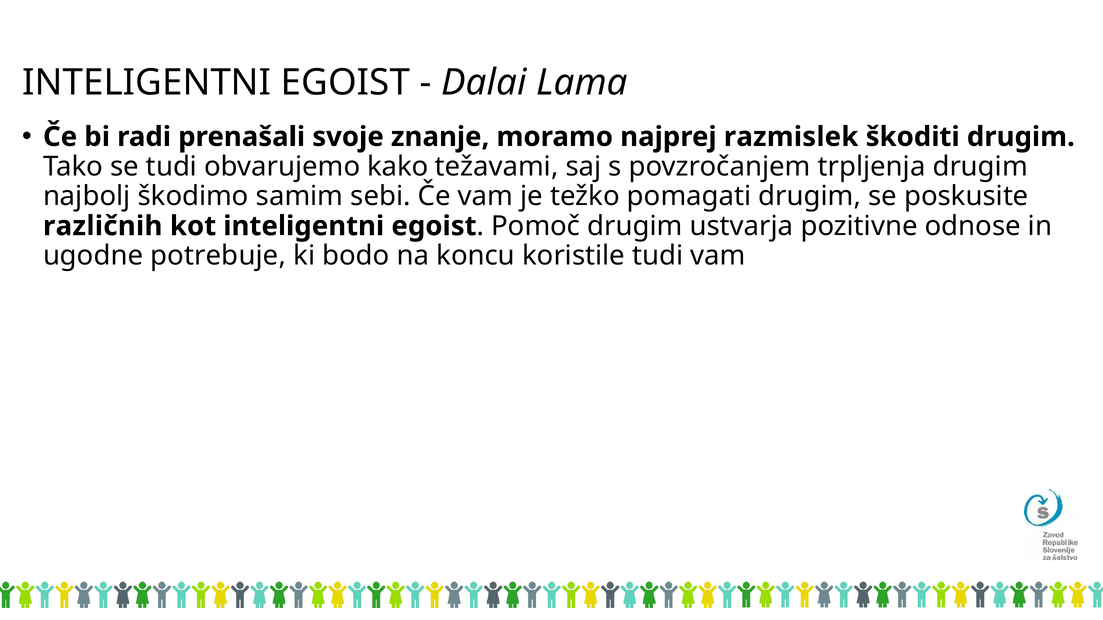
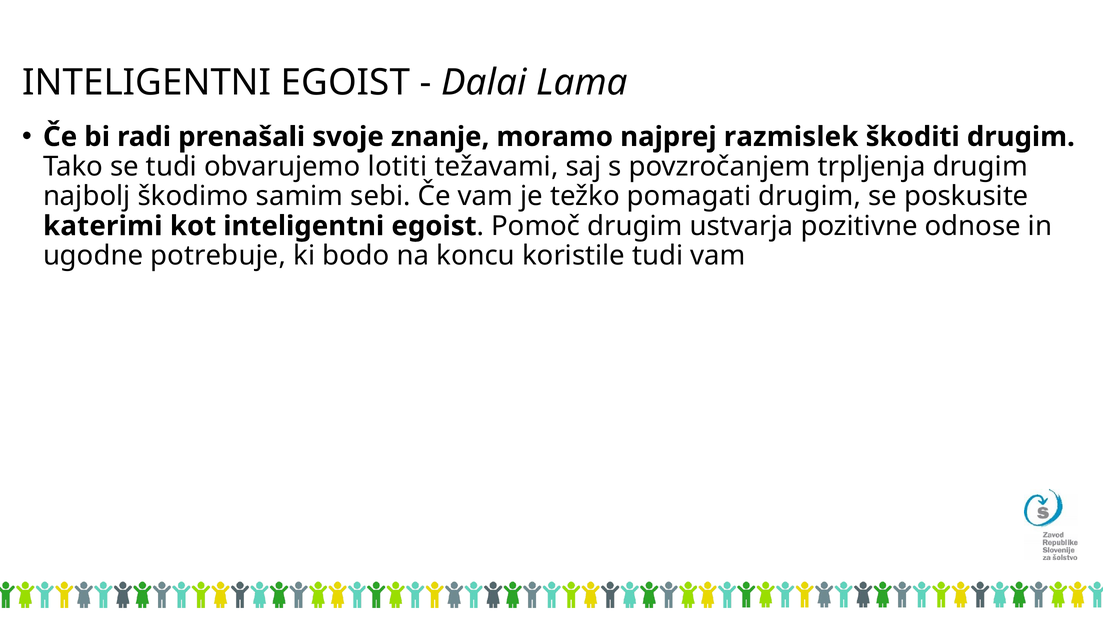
kako: kako -> lotiti
različnih: različnih -> katerimi
